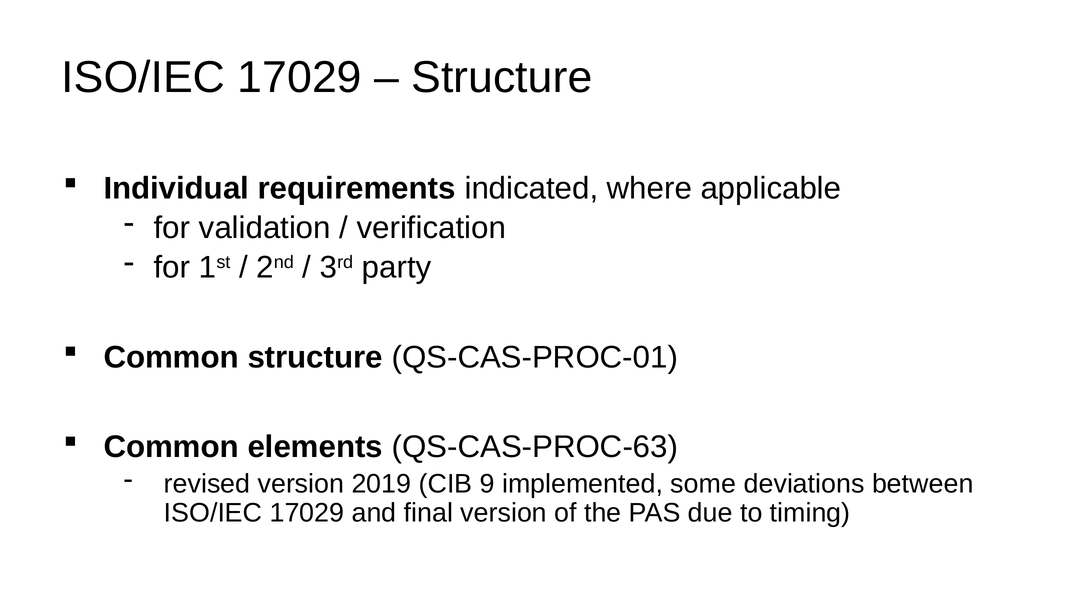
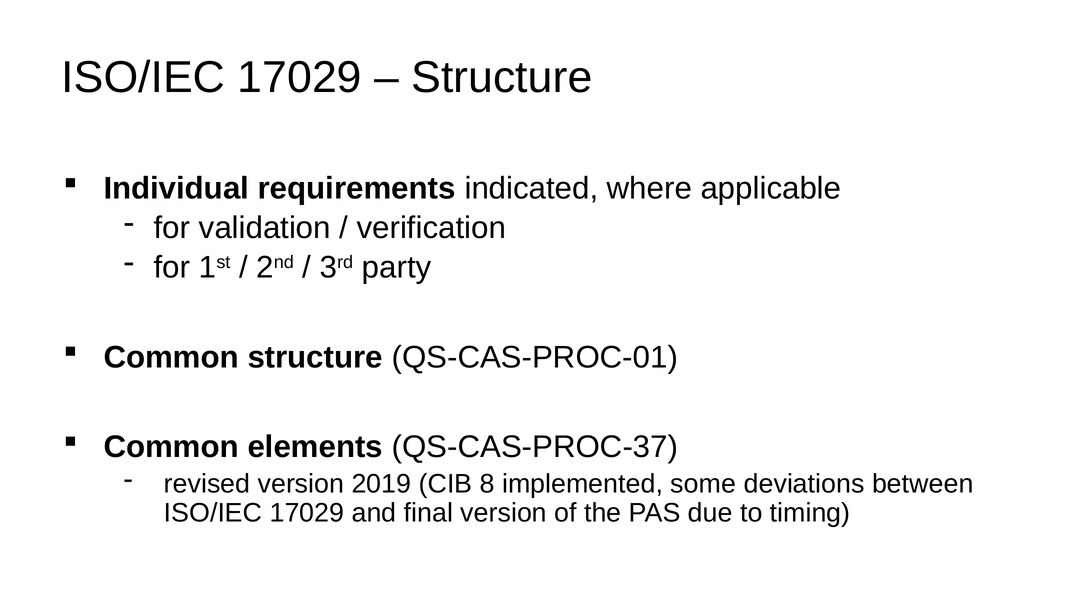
QS-CAS-PROC-63: QS-CAS-PROC-63 -> QS-CAS-PROC-37
9: 9 -> 8
